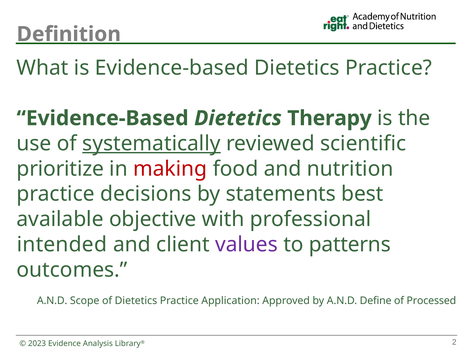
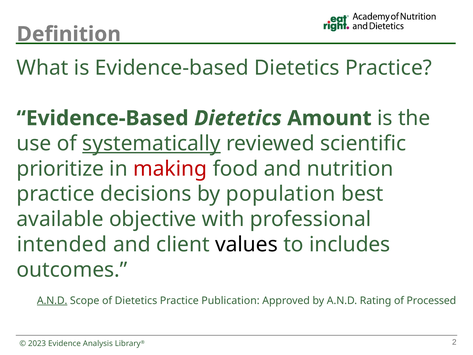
Therapy: Therapy -> Amount
statements: statements -> population
values colour: purple -> black
patterns: patterns -> includes
A.N.D at (52, 300) underline: none -> present
Application: Application -> Publication
Define: Define -> Rating
